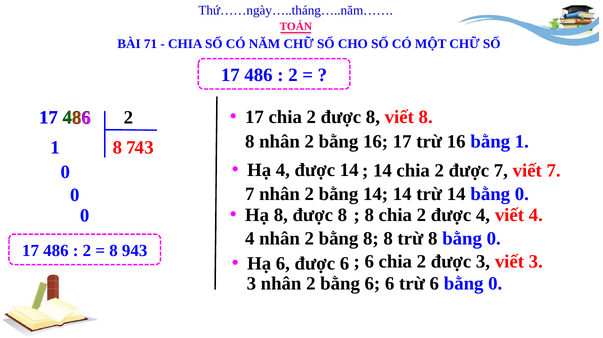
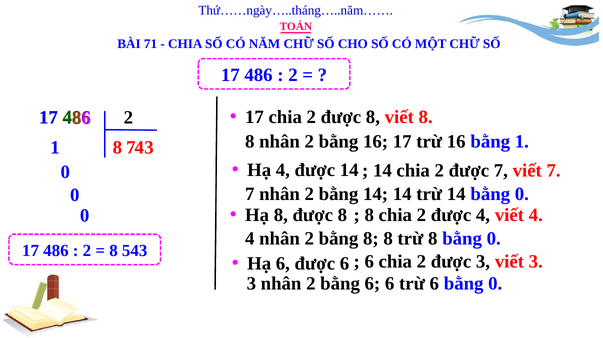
943: 943 -> 543
